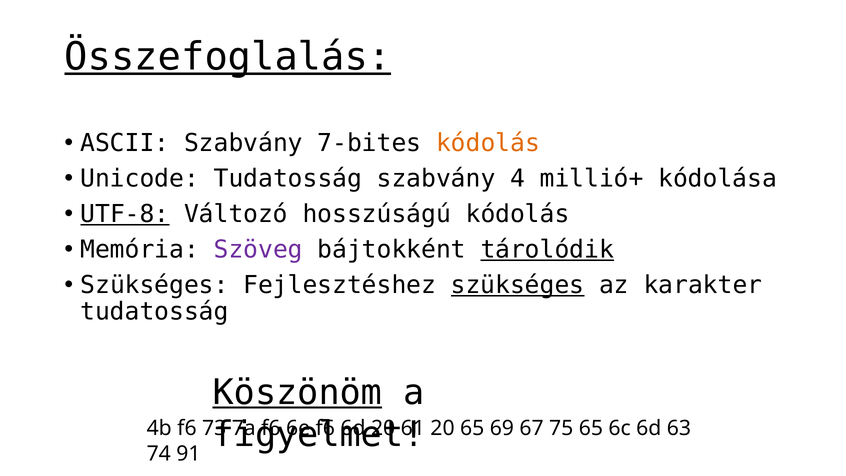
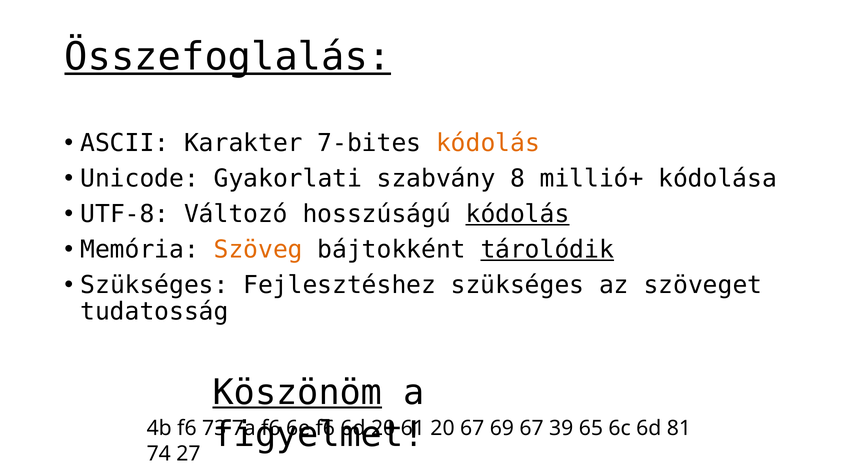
ASCII Szabvány: Szabvány -> Karakter
Unicode Tudatosság: Tudatosság -> Gyakorlati
4: 4 -> 8
UTF-8 underline: present -> none
kódolás at (518, 214) underline: none -> present
Szöveg colour: purple -> orange
szükséges at (518, 285) underline: present -> none
karakter: karakter -> szöveget
20 65: 65 -> 67
75: 75 -> 39
63: 63 -> 81
91: 91 -> 27
